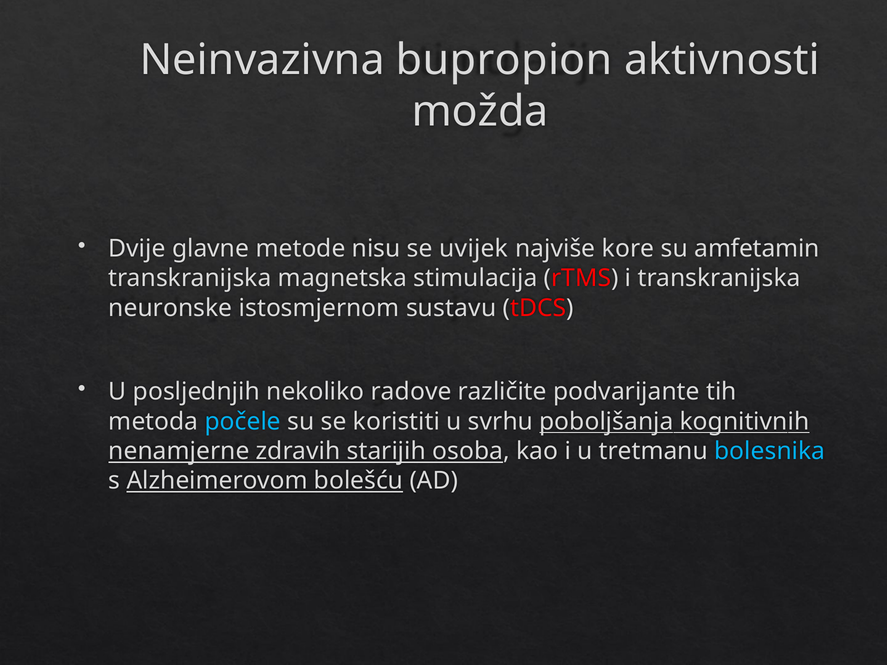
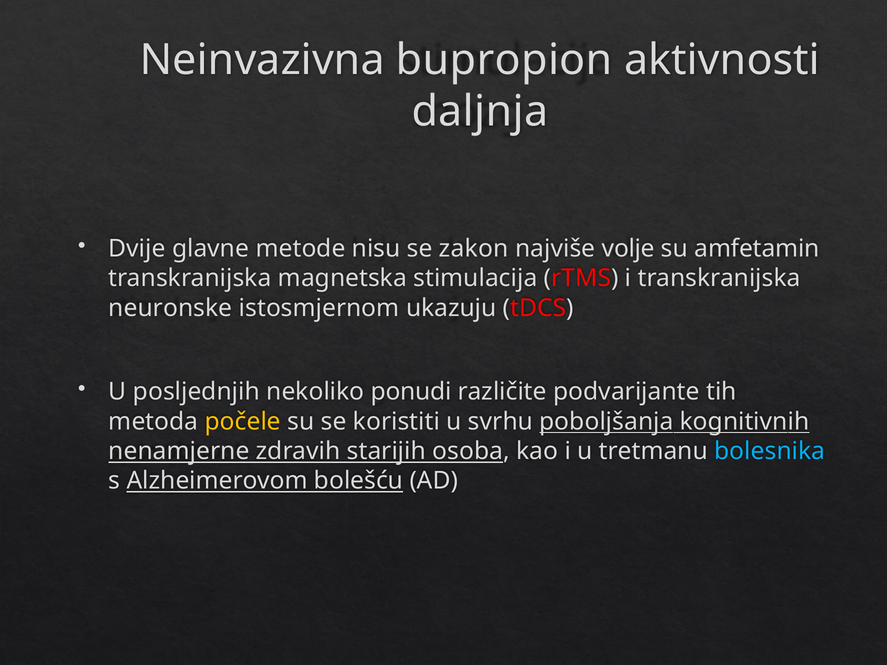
možda: možda -> daljnja
uvijek: uvijek -> zakon
kore: kore -> volje
sustavu: sustavu -> ukazuju
radove: radove -> ponudi
počele colour: light blue -> yellow
